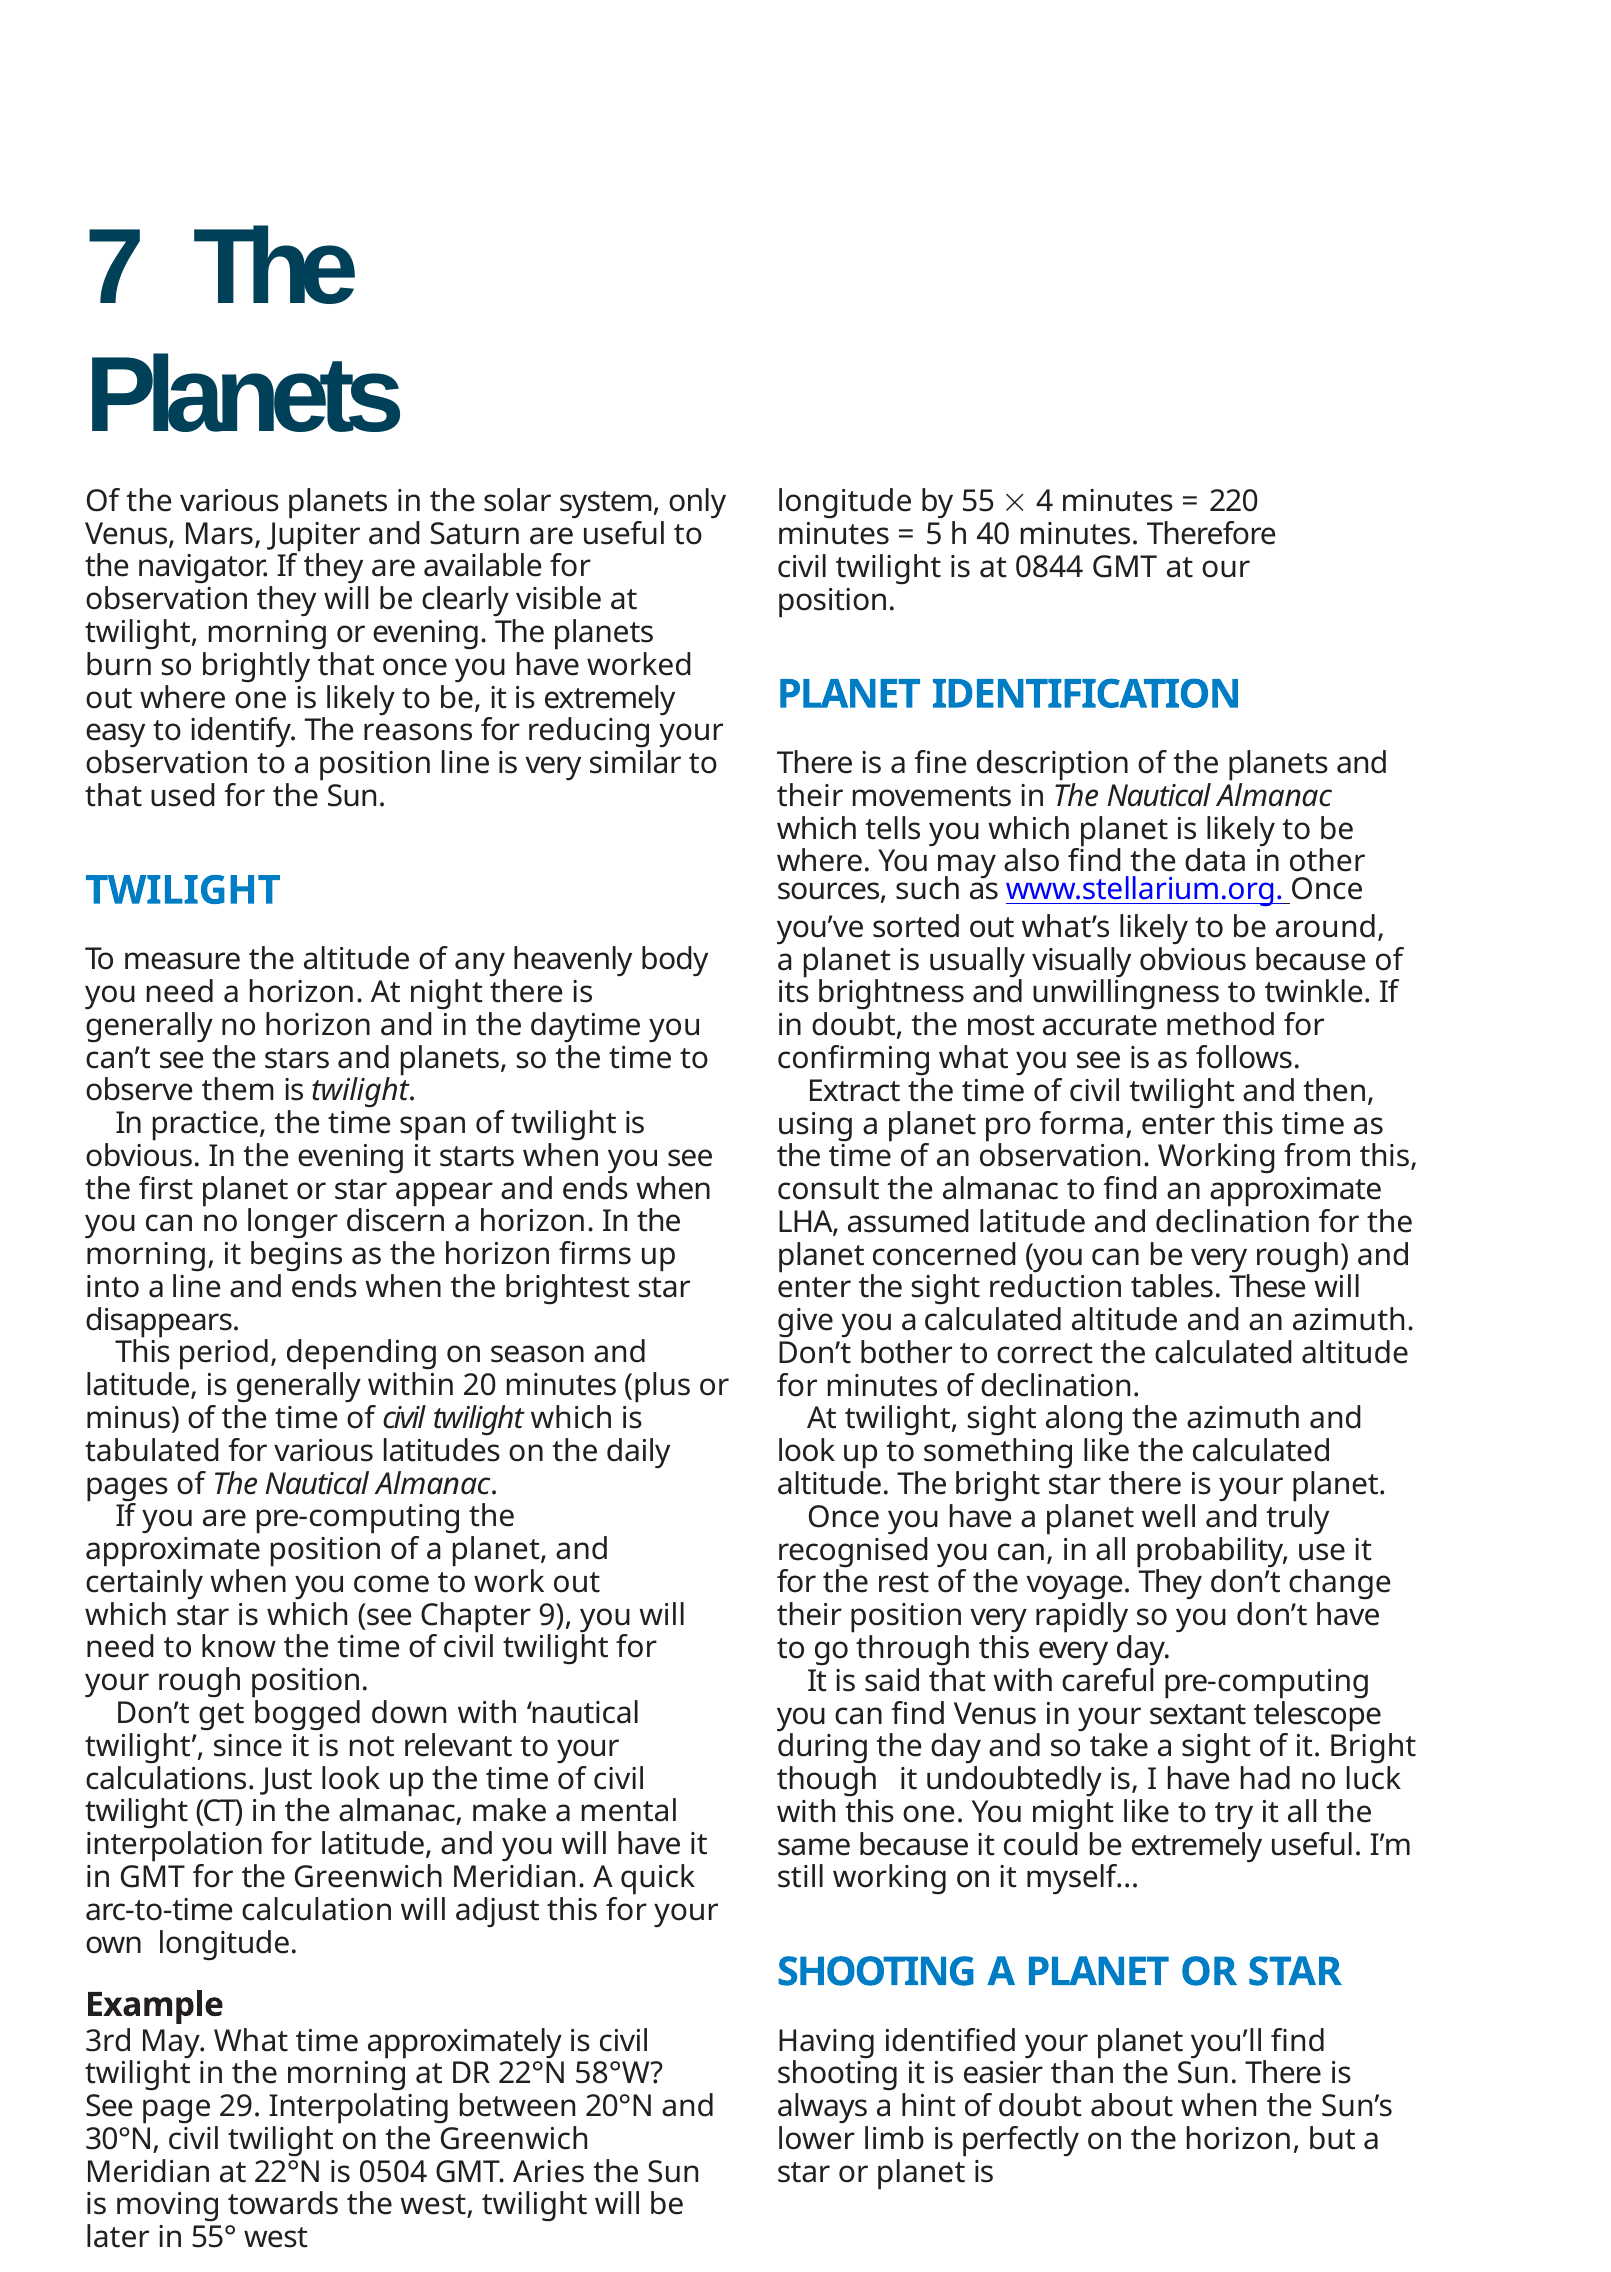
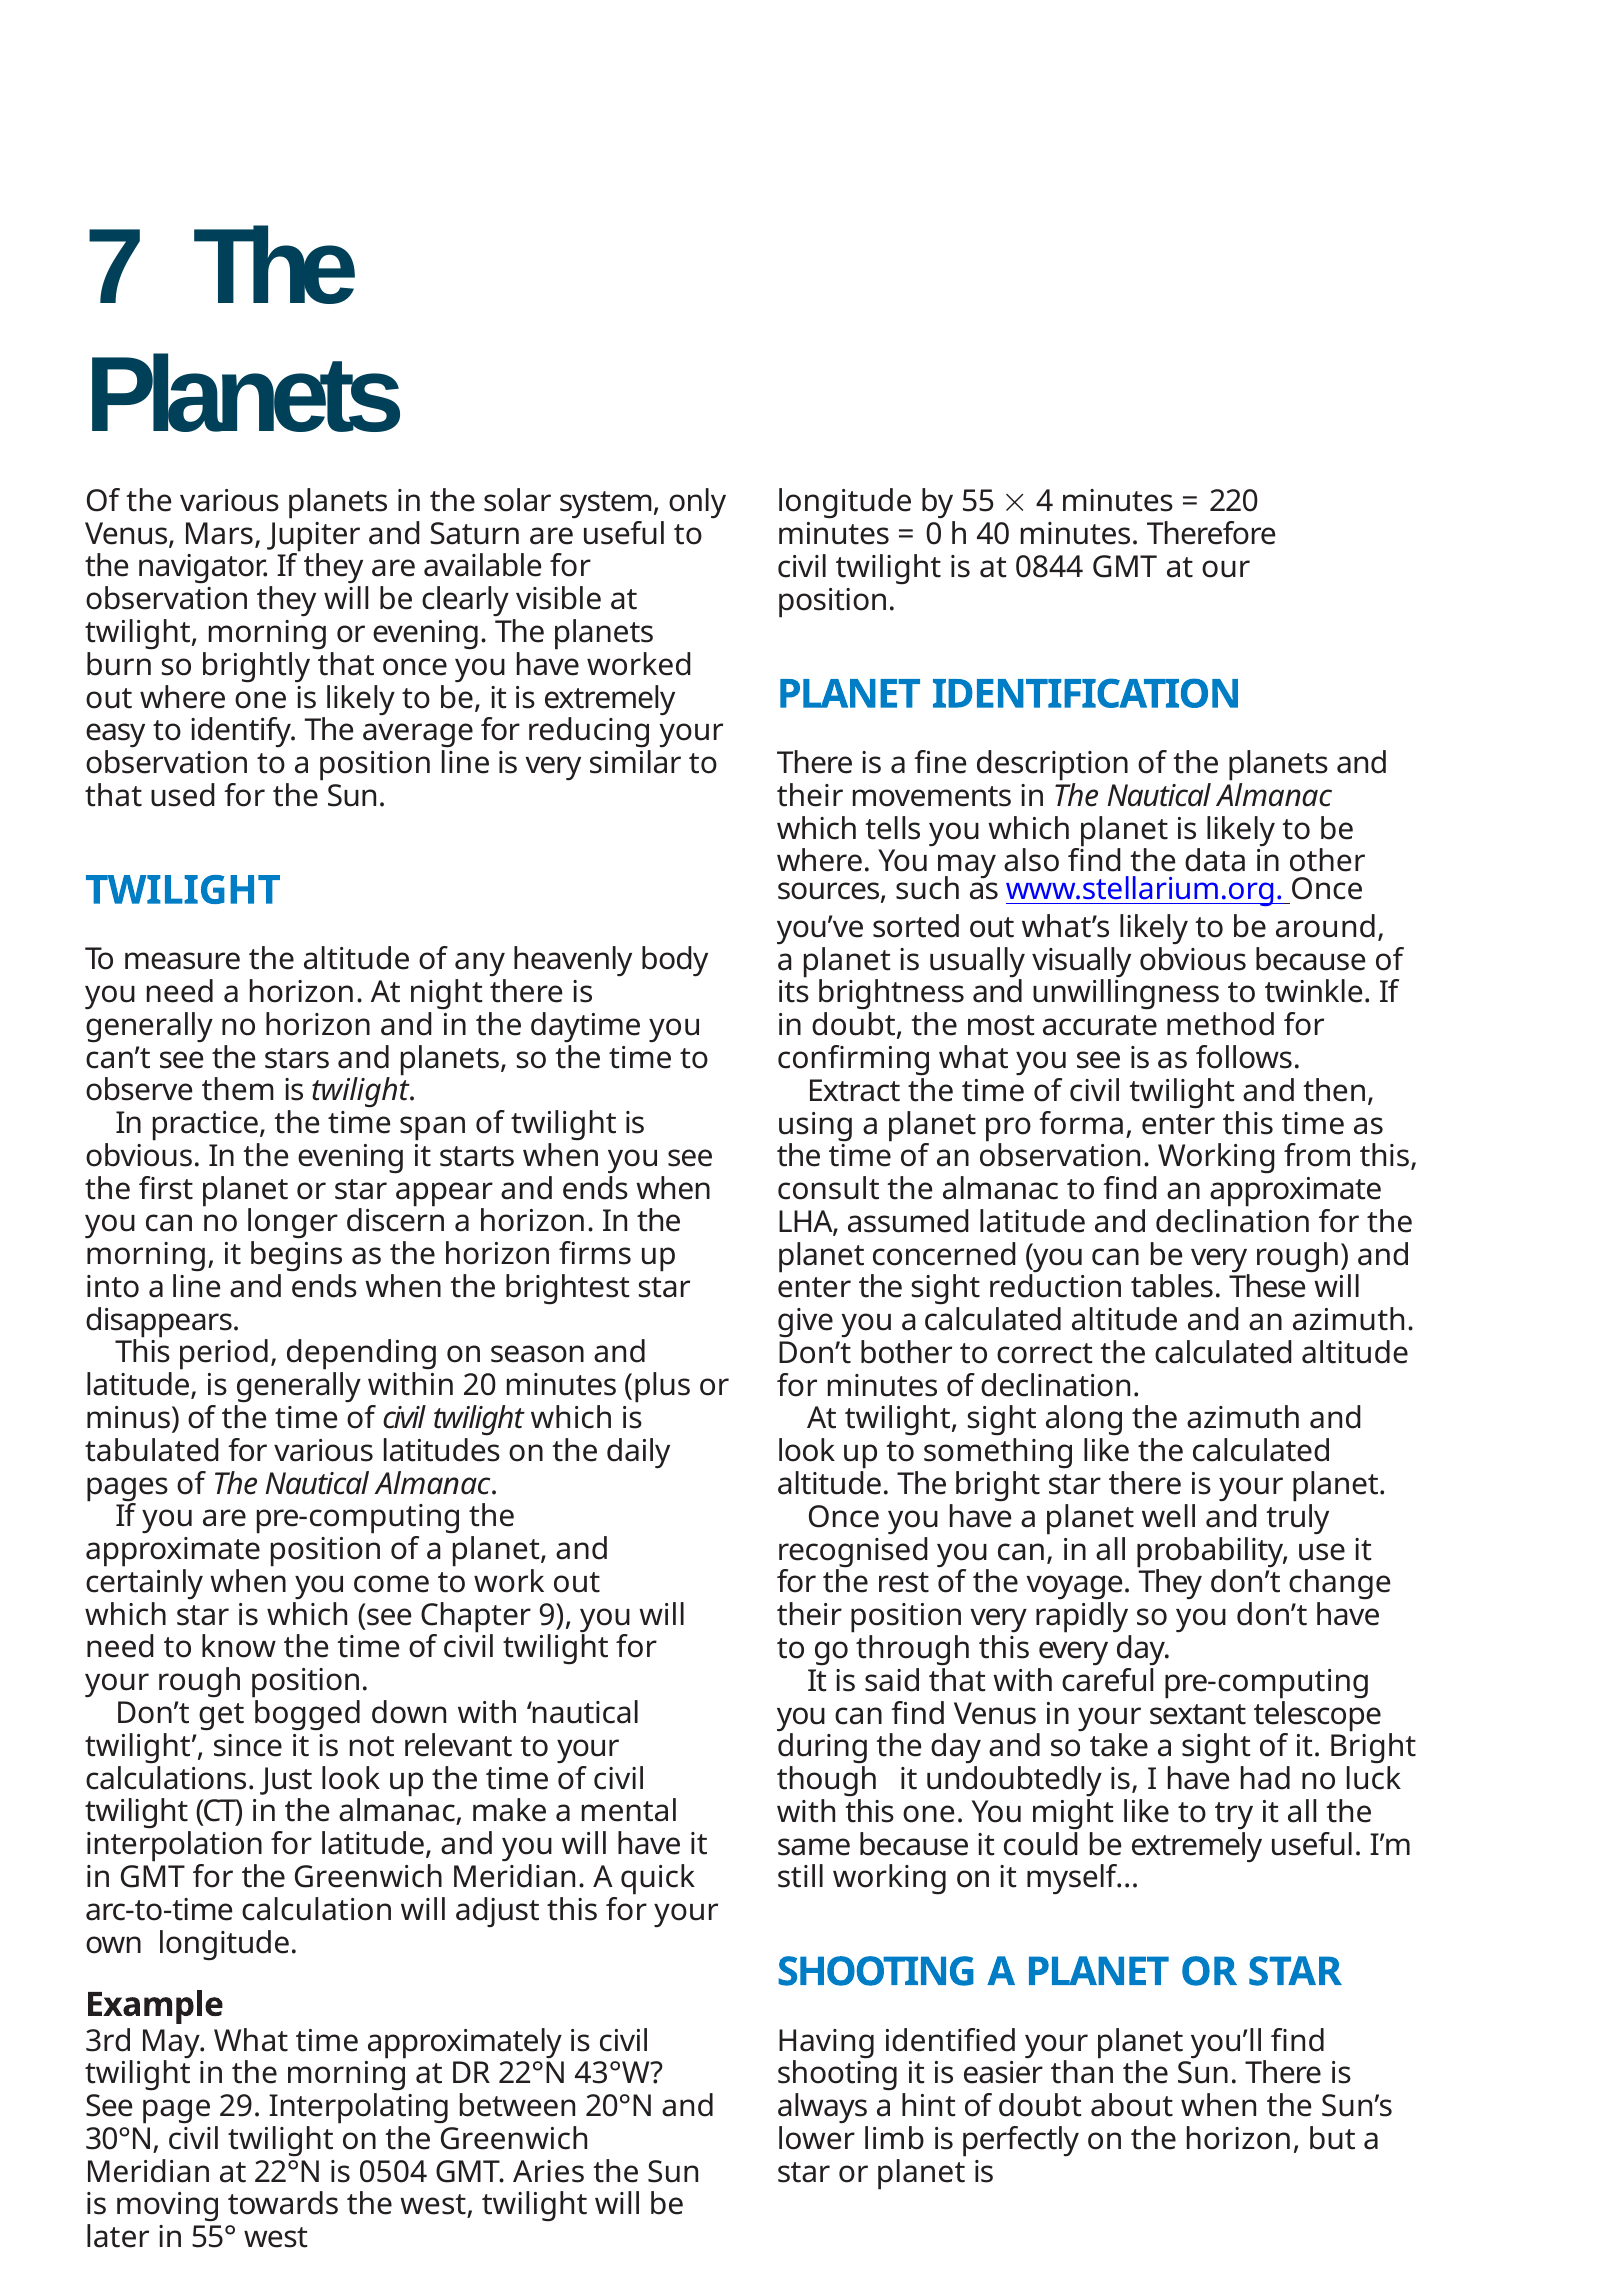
5: 5 -> 0
reasons: reasons -> average
58°W: 58°W -> 43°W
